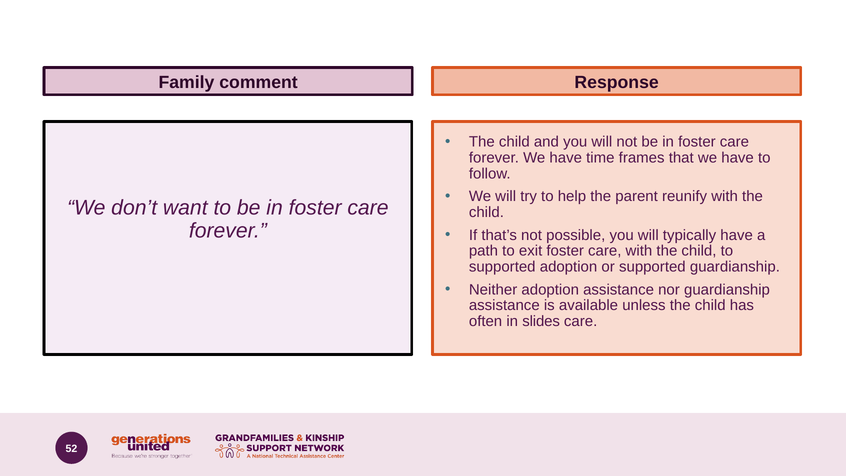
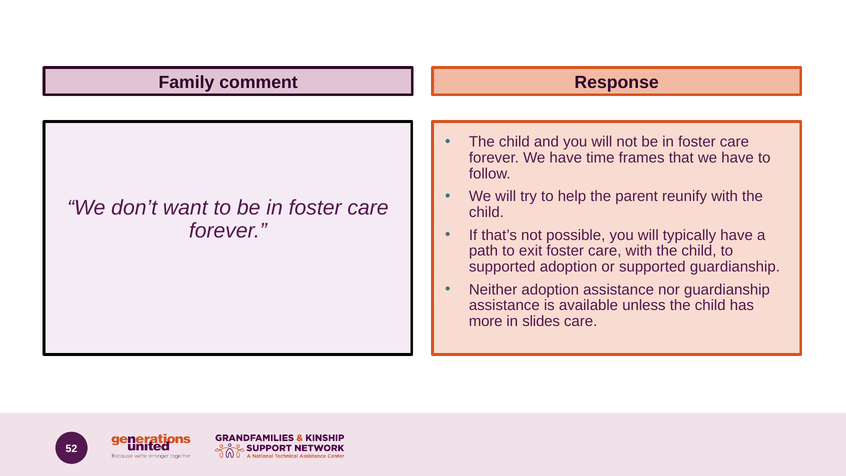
often: often -> more
